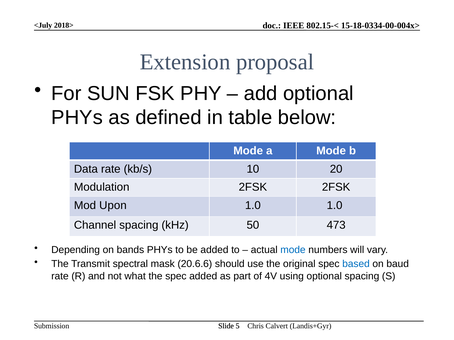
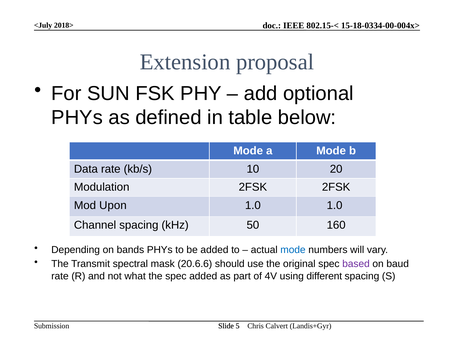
473: 473 -> 160
based colour: blue -> purple
using optional: optional -> different
